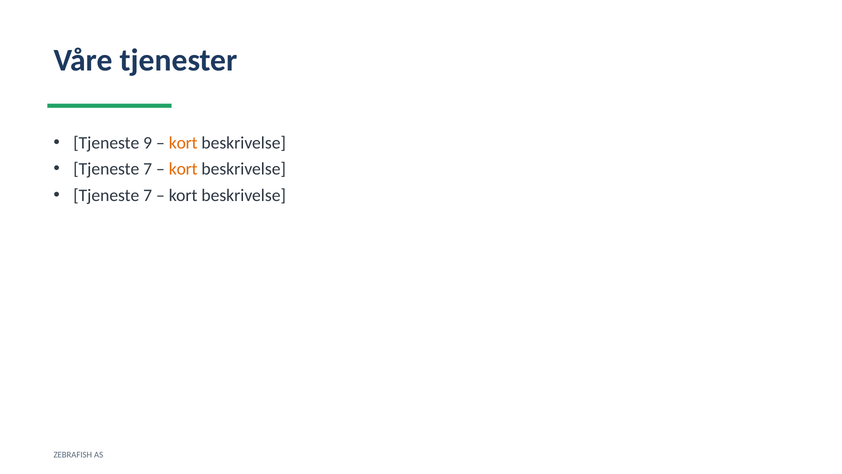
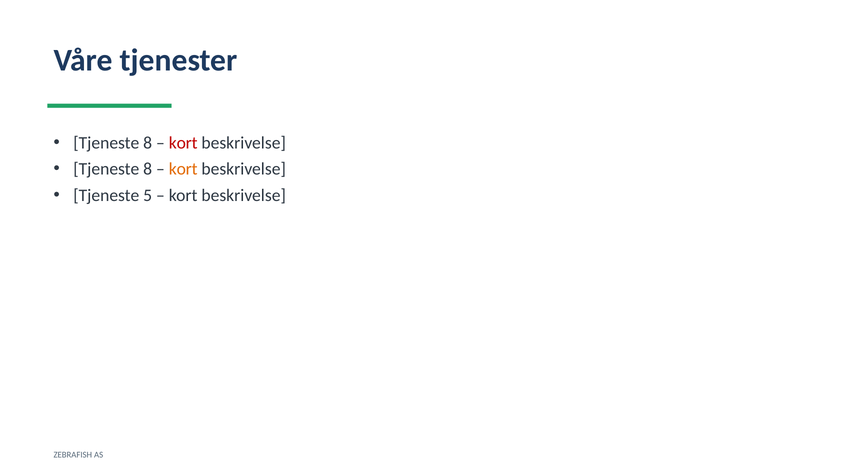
9 at (148, 143): 9 -> 8
kort at (183, 143) colour: orange -> red
7 at (148, 169): 7 -> 8
7 at (148, 195): 7 -> 5
